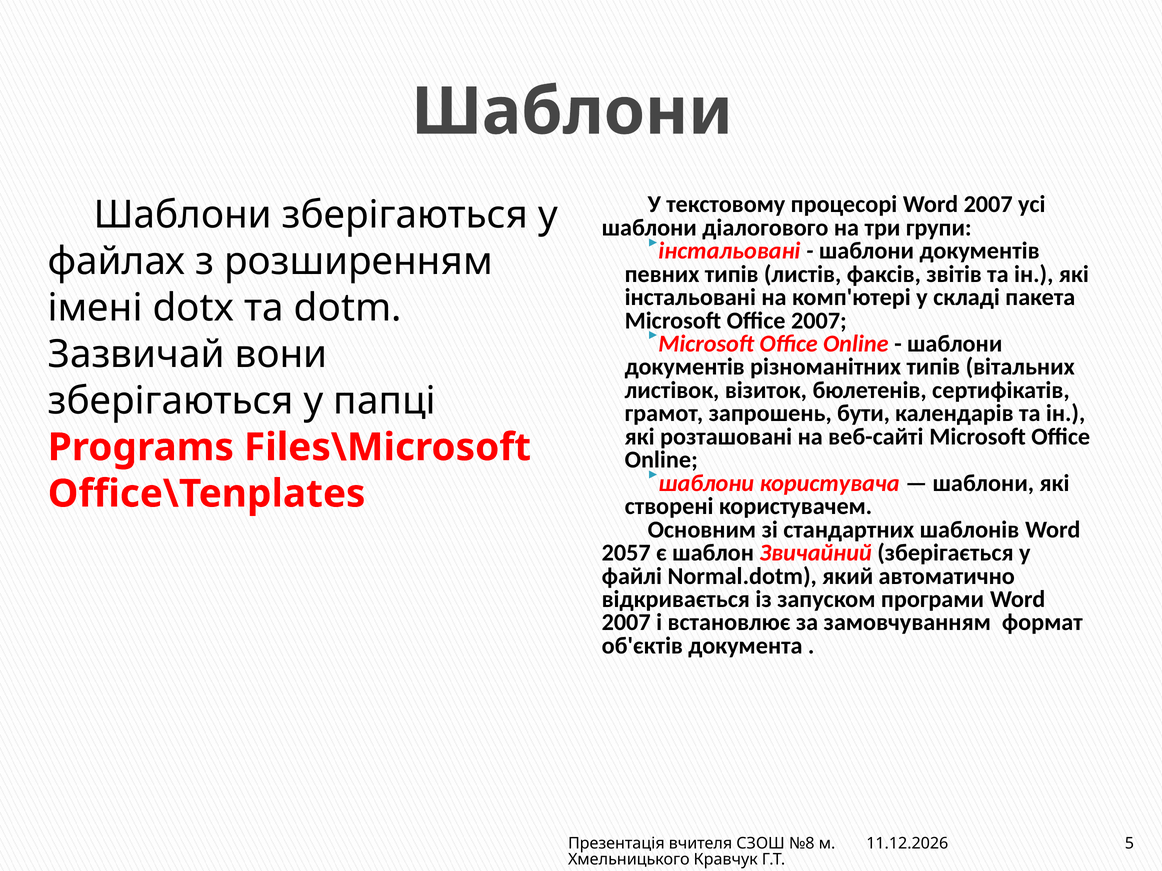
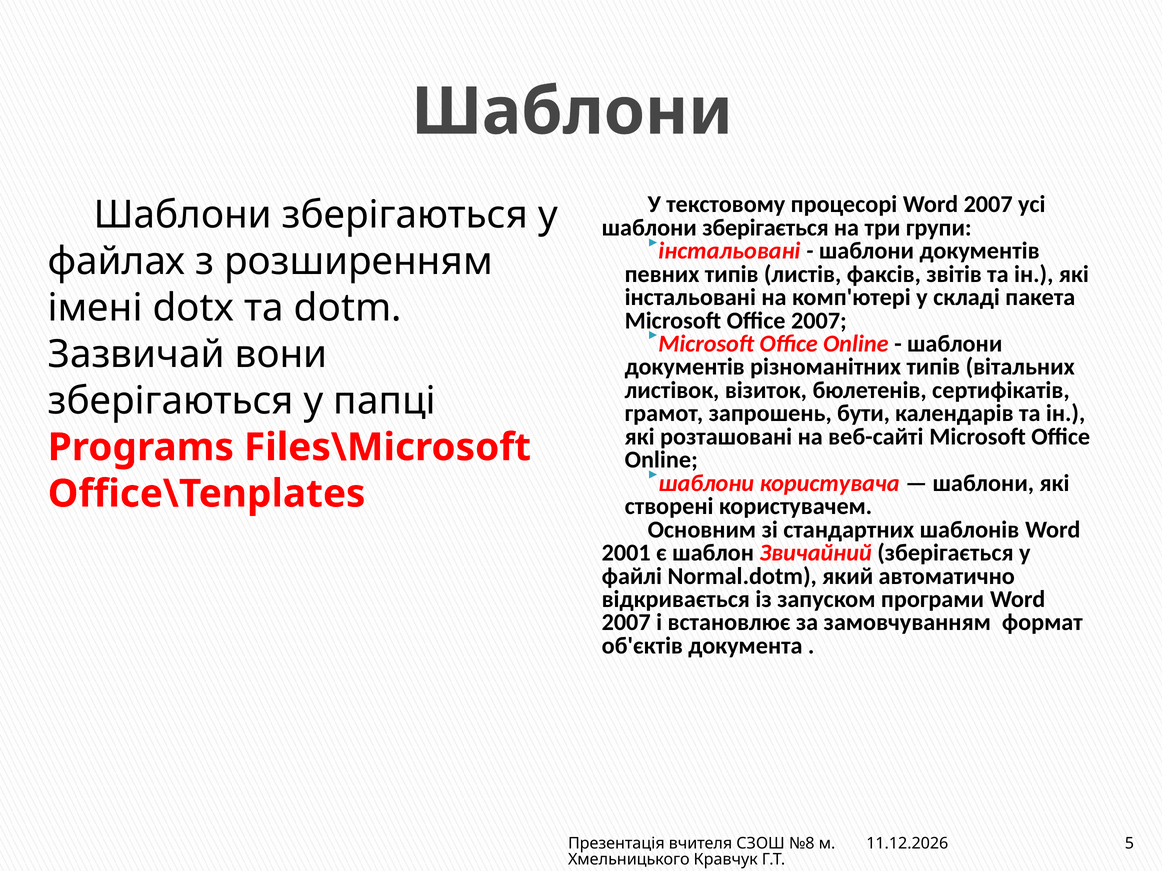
шаблони діалогового: діалогового -> зберігається
2057: 2057 -> 2001
